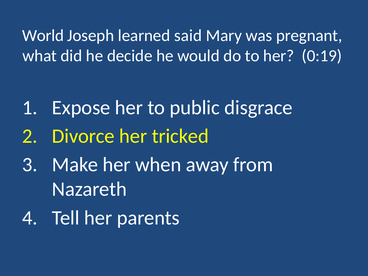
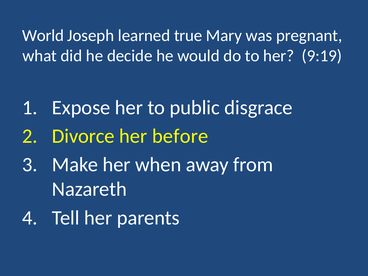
said: said -> true
0:19: 0:19 -> 9:19
tricked: tricked -> before
